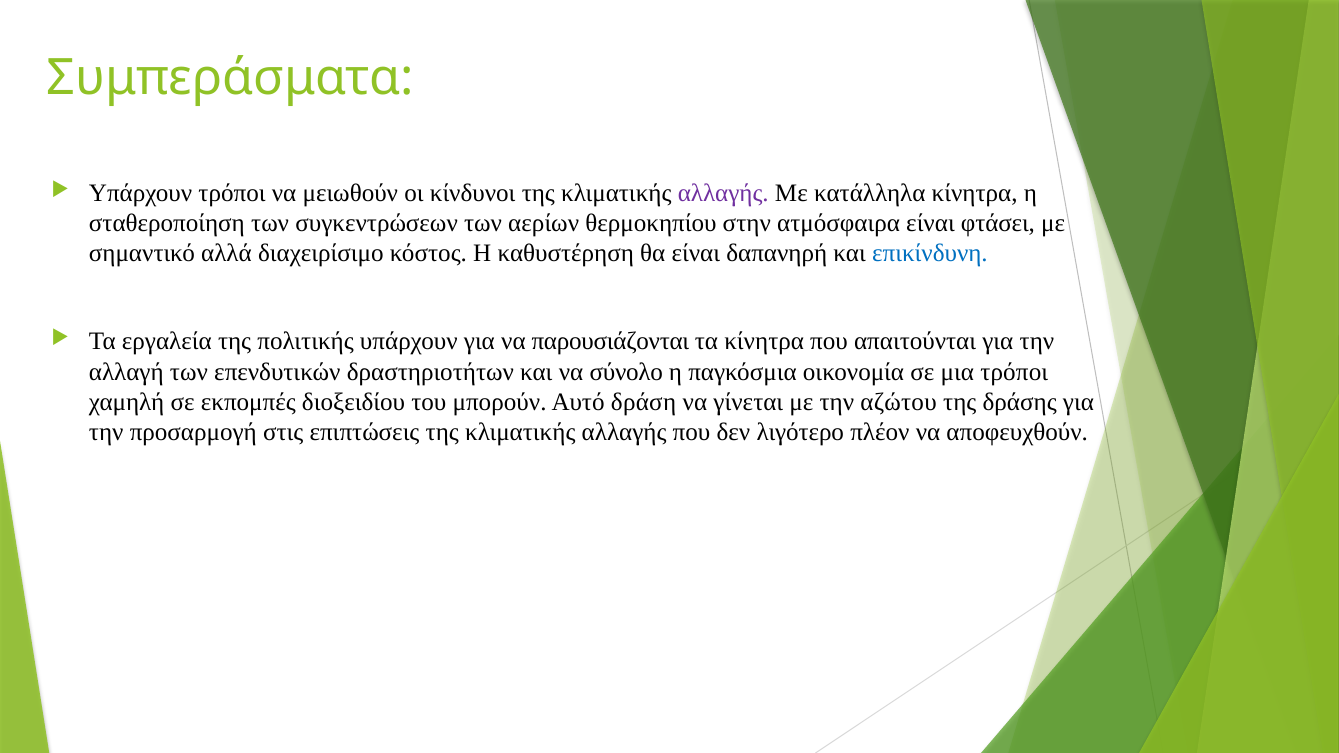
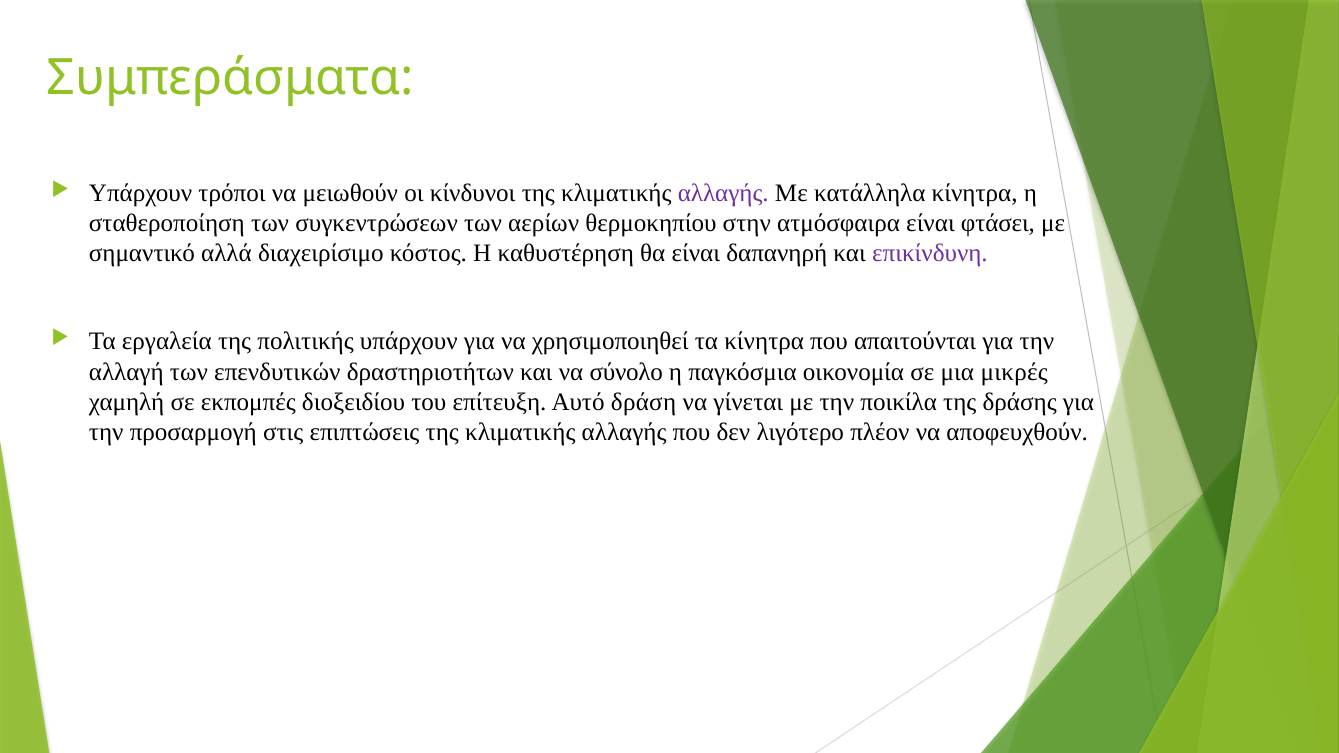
επικίνδυνη colour: blue -> purple
παρουσιάζονται: παρουσιάζονται -> χρησιμοποιηθεί
μια τρόποι: τρόποι -> μικρές
μπορούν: μπορούν -> επίτευξη
αζώτου: αζώτου -> ποικίλα
